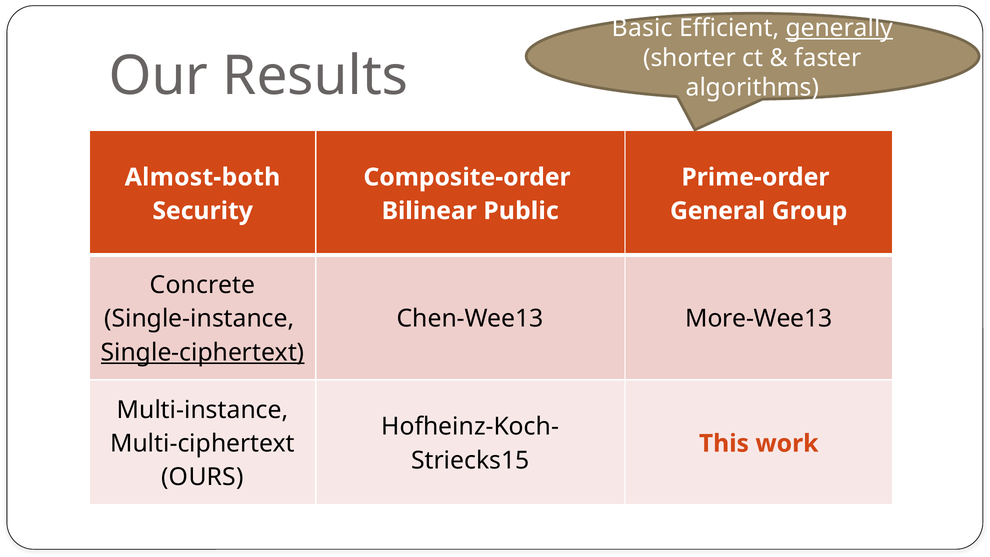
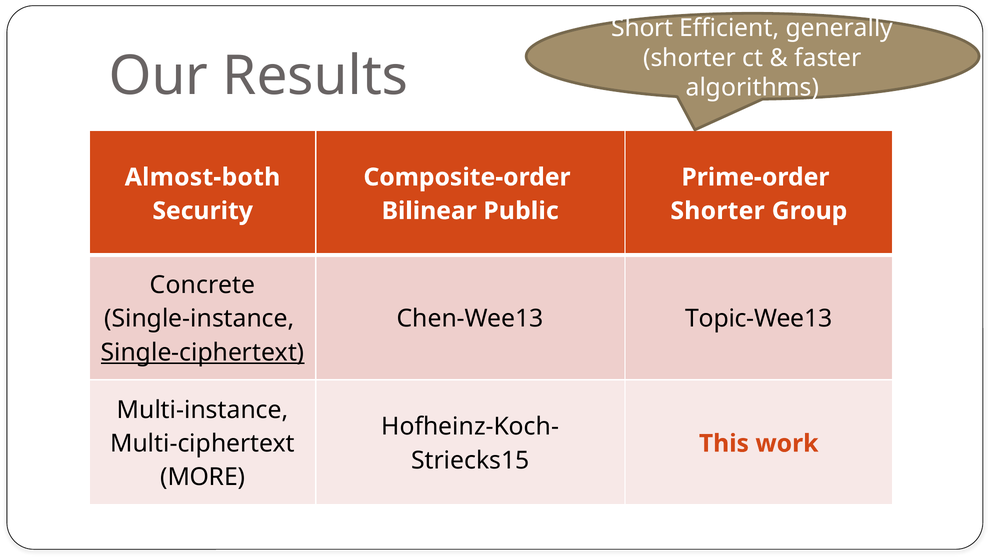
Basic: Basic -> Short
generally underline: present -> none
General at (718, 211): General -> Shorter
More-Wee13: More-Wee13 -> Topic-Wee13
OURS: OURS -> MORE
